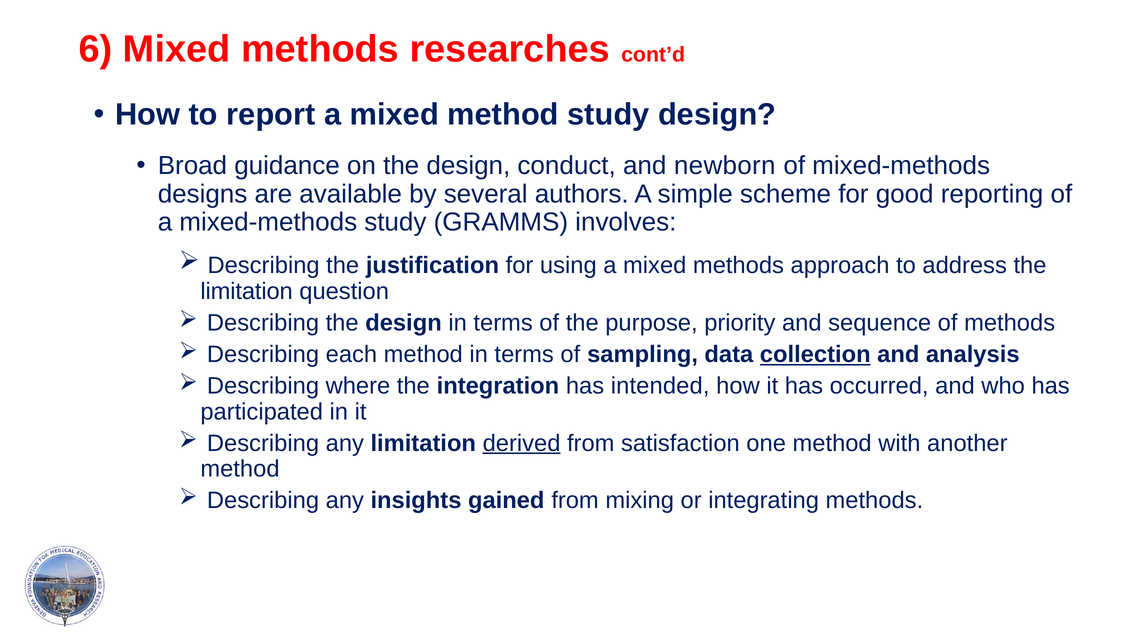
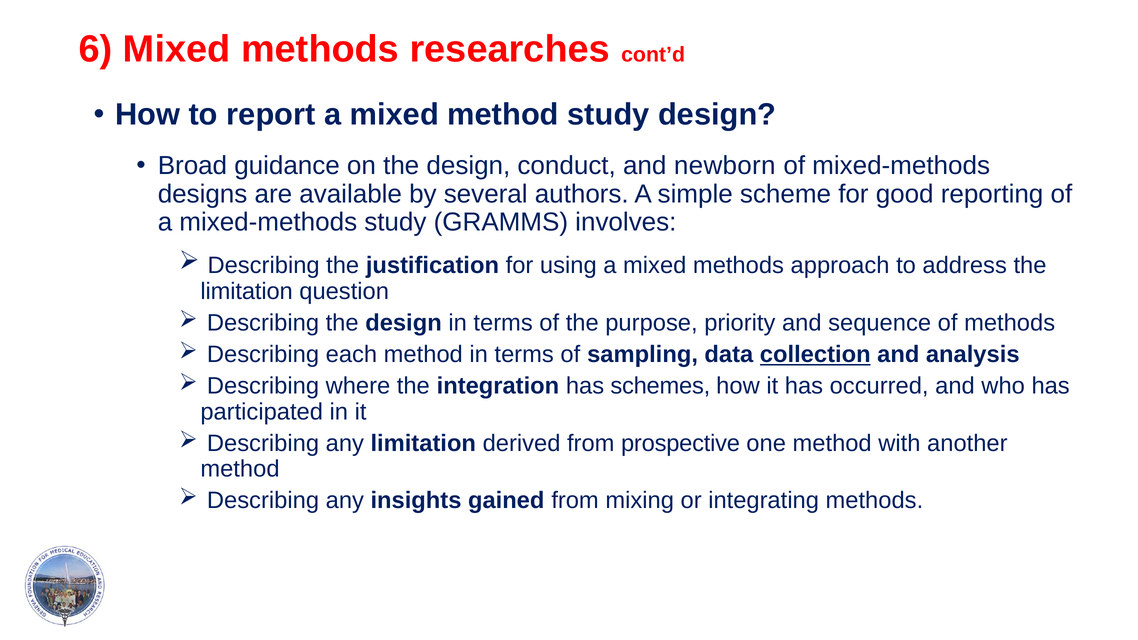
intended: intended -> schemes
derived underline: present -> none
satisfaction: satisfaction -> prospective
